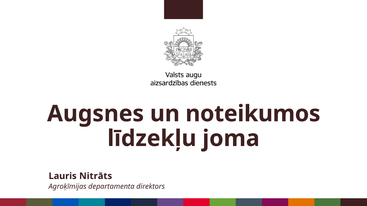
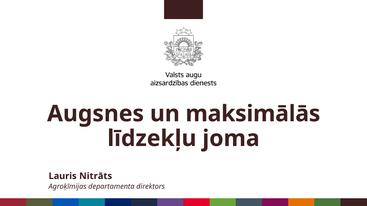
noteikumos: noteikumos -> maksimālās
